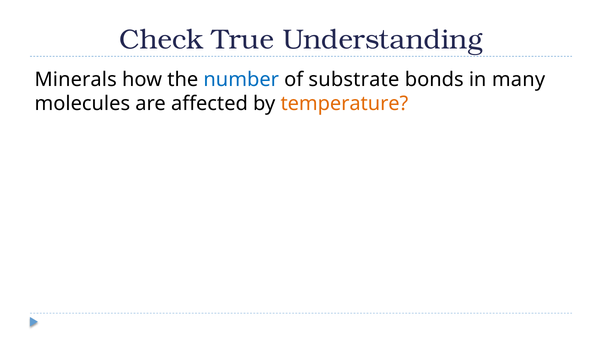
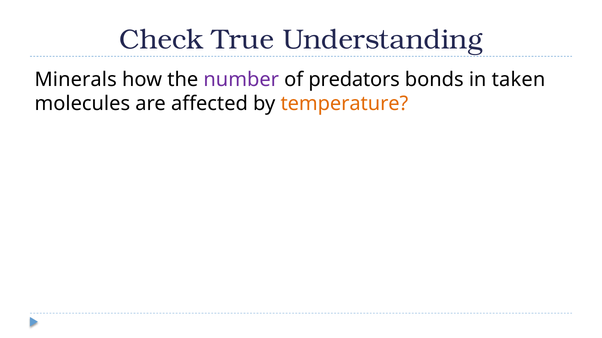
number colour: blue -> purple
substrate: substrate -> predators
many: many -> taken
